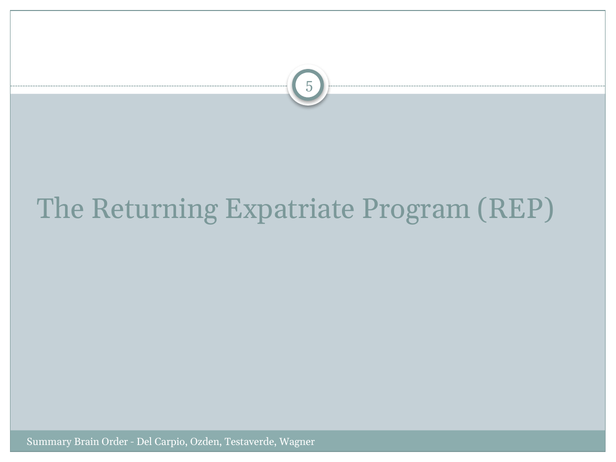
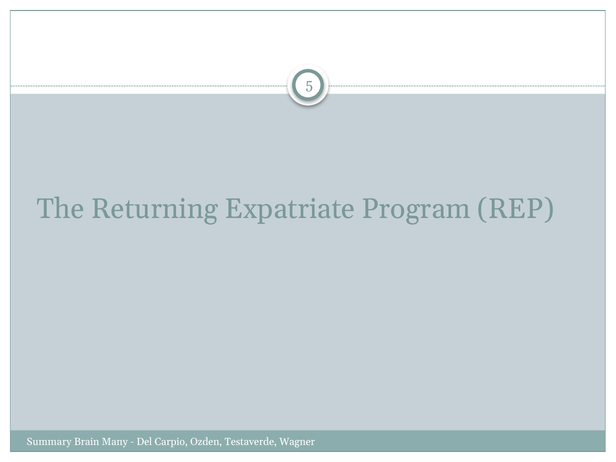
Order: Order -> Many
